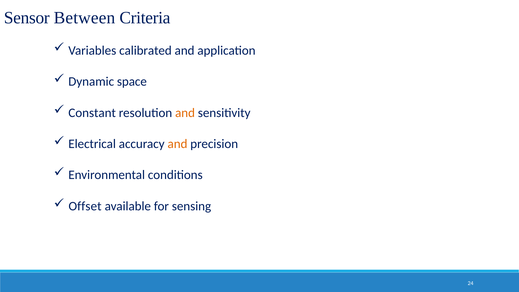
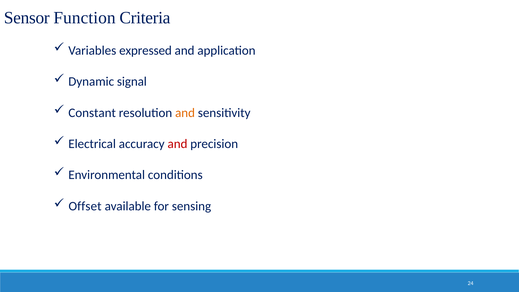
Between: Between -> Function
calibrated: calibrated -> expressed
space: space -> signal
and at (177, 144) colour: orange -> red
